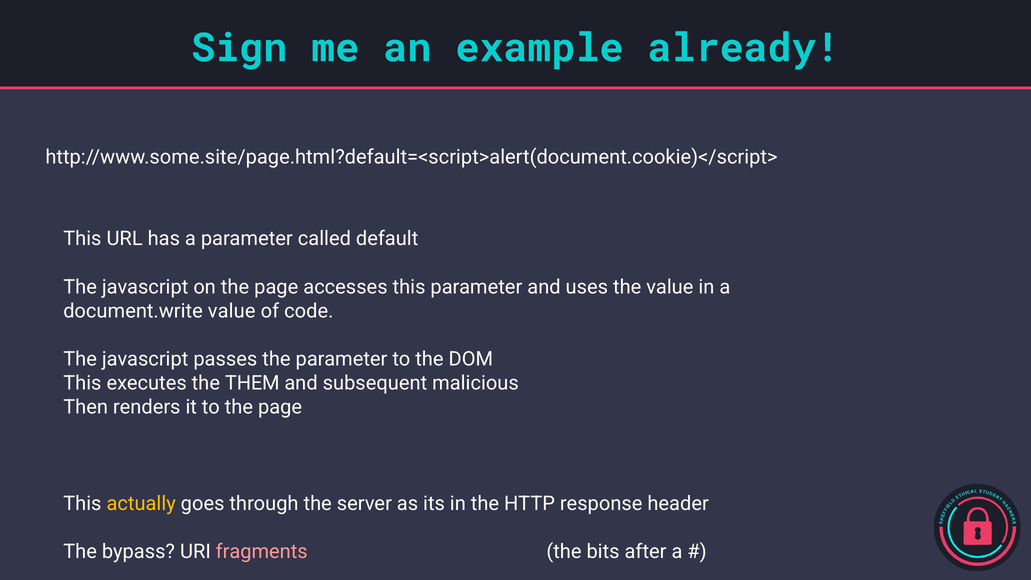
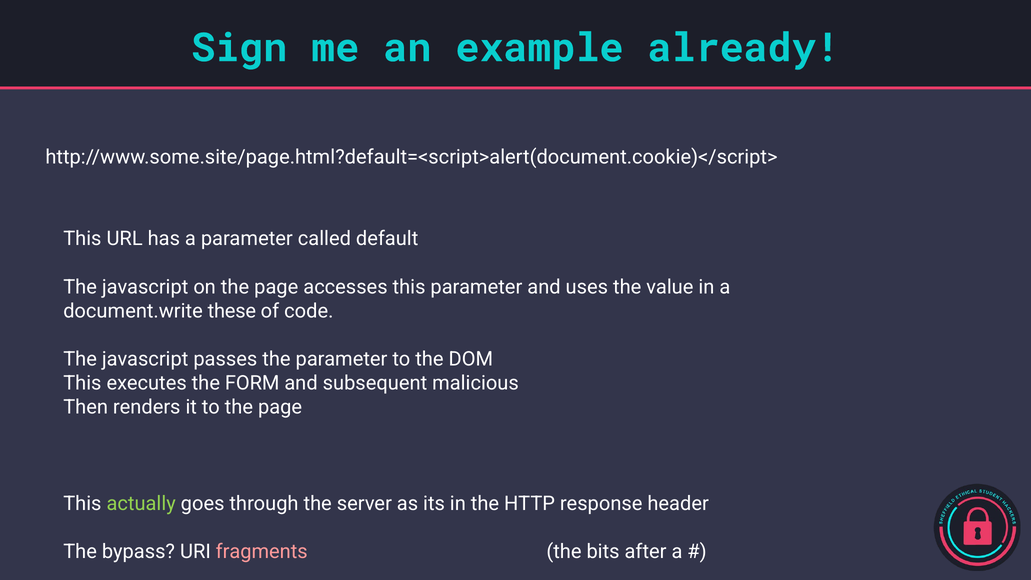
document.write value: value -> these
THEM: THEM -> FORM
actually colour: yellow -> light green
